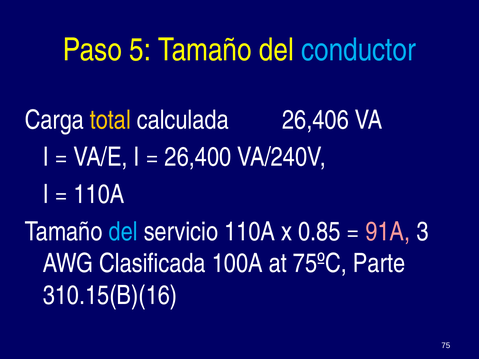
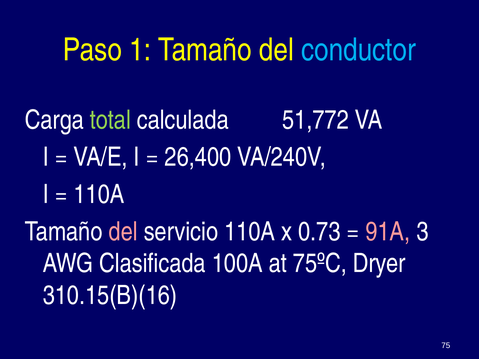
5: 5 -> 1
total colour: yellow -> light green
26,406: 26,406 -> 51,772
del at (123, 232) colour: light blue -> pink
0.85: 0.85 -> 0.73
Parte: Parte -> Dryer
